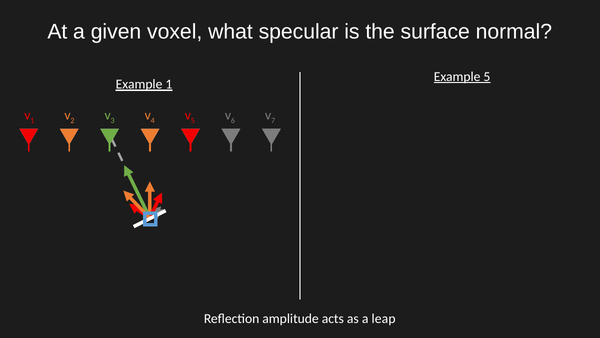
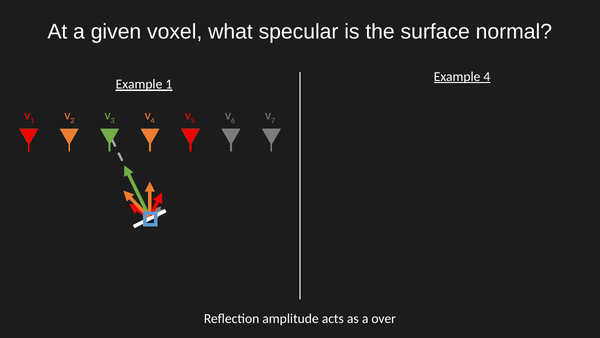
Example 5: 5 -> 4
leap: leap -> over
